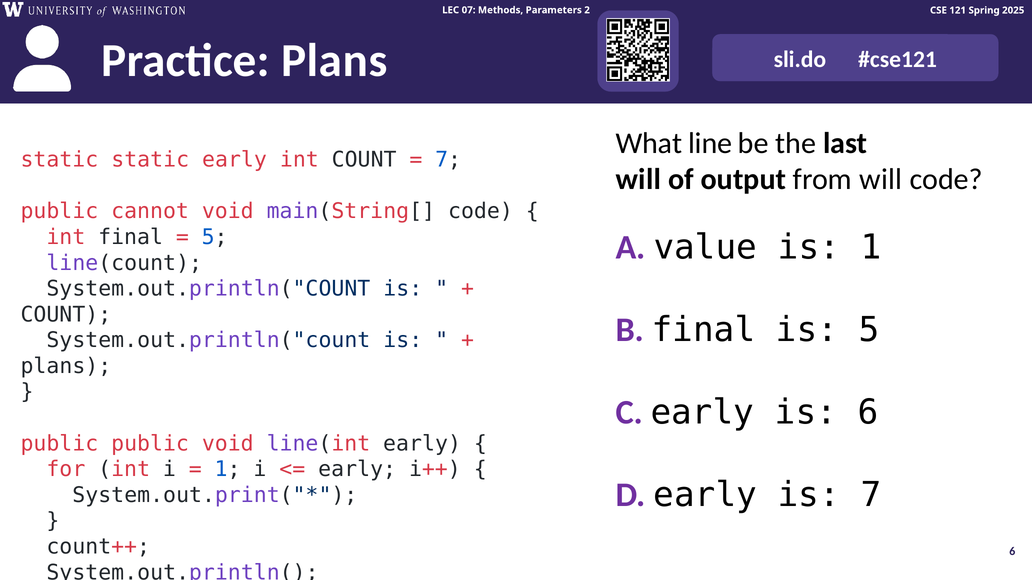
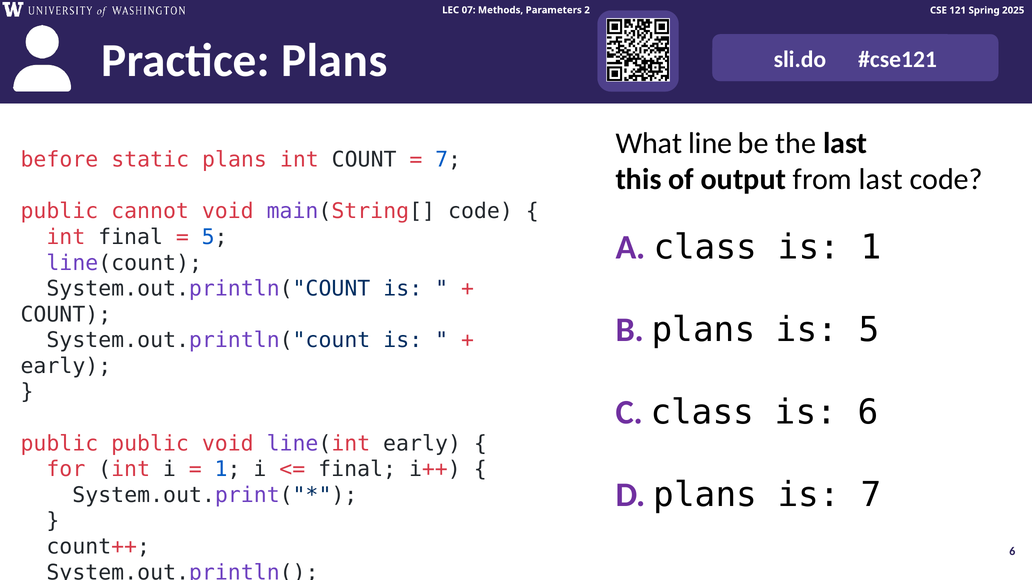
static at (59, 160): static -> before
static early: early -> plans
will at (638, 180): will -> this
from will: will -> last
A value: value -> class
B final: final -> plans
plans at (66, 366): plans -> early
C early: early -> class
early at (357, 470): early -> final
D early: early -> plans
